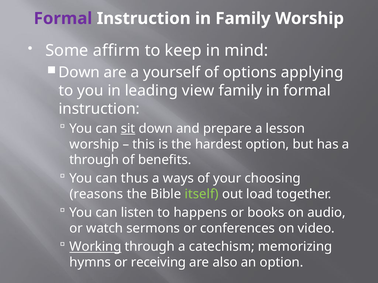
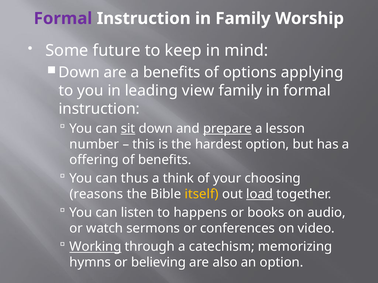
affirm: affirm -> future
a yourself: yourself -> benefits
prepare underline: none -> present
worship at (94, 144): worship -> number
through at (94, 160): through -> offering
ways: ways -> think
itself colour: light green -> yellow
load underline: none -> present
receiving: receiving -> believing
